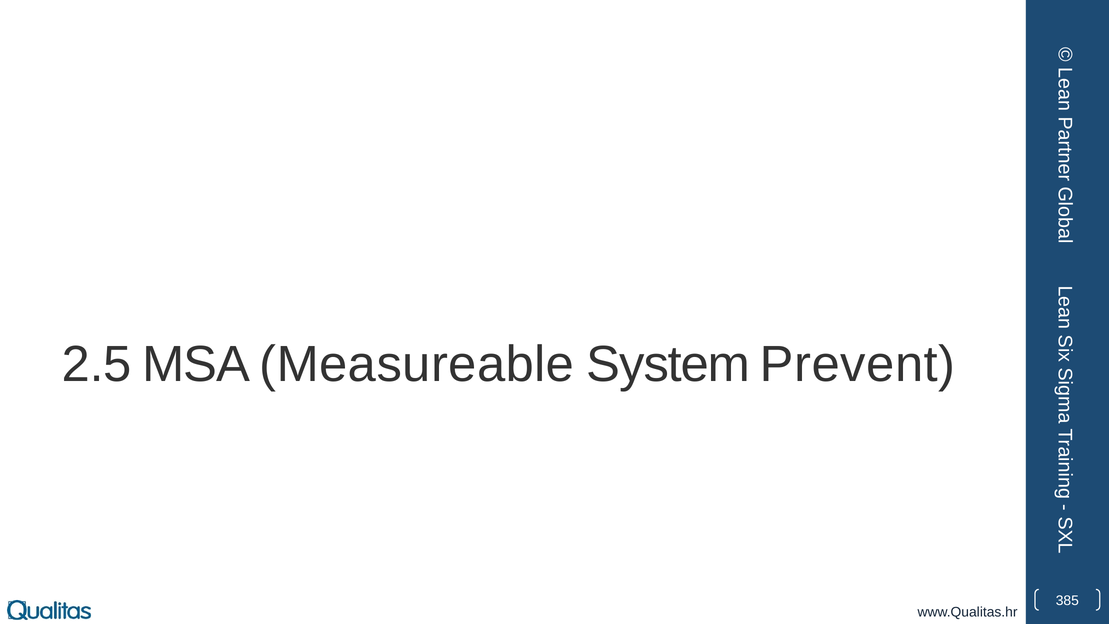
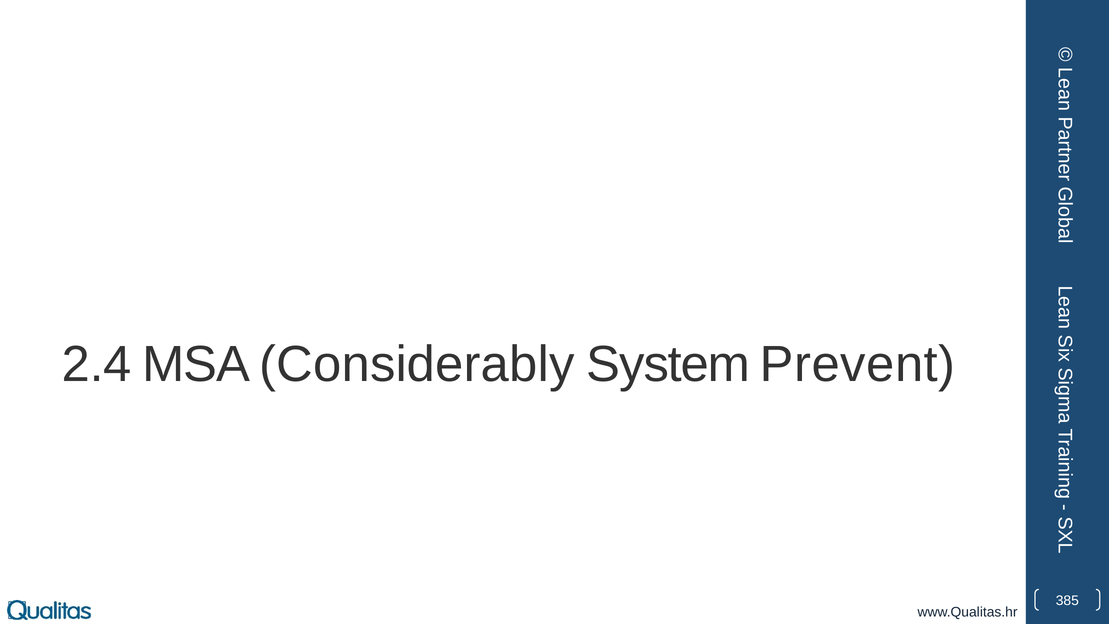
2.5: 2.5 -> 2.4
Measureable: Measureable -> Considerably
